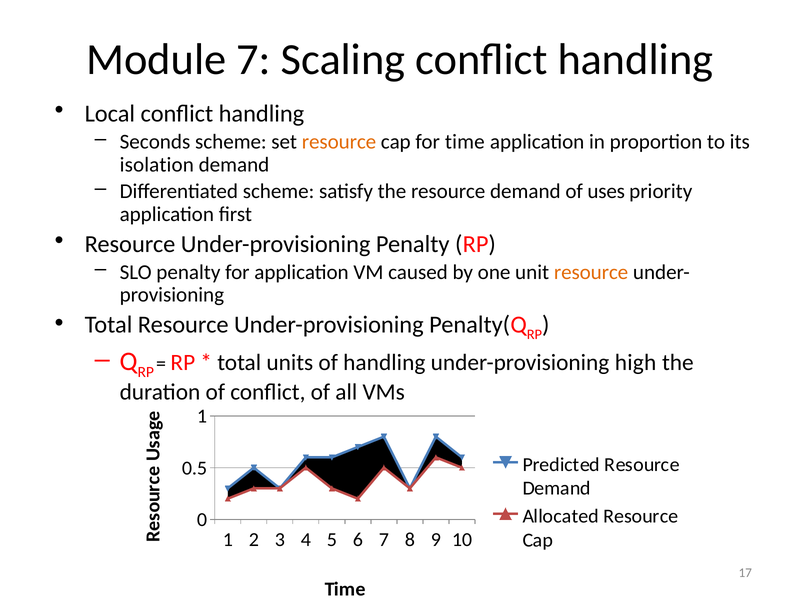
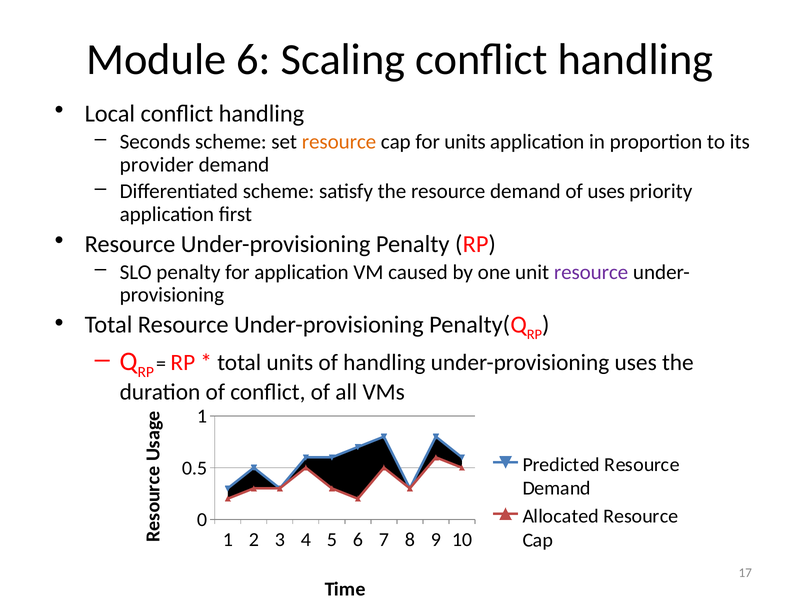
Module 7: 7 -> 6
for time: time -> units
isolation: isolation -> provider
resource at (591, 272) colour: orange -> purple
under-provisioning high: high -> uses
